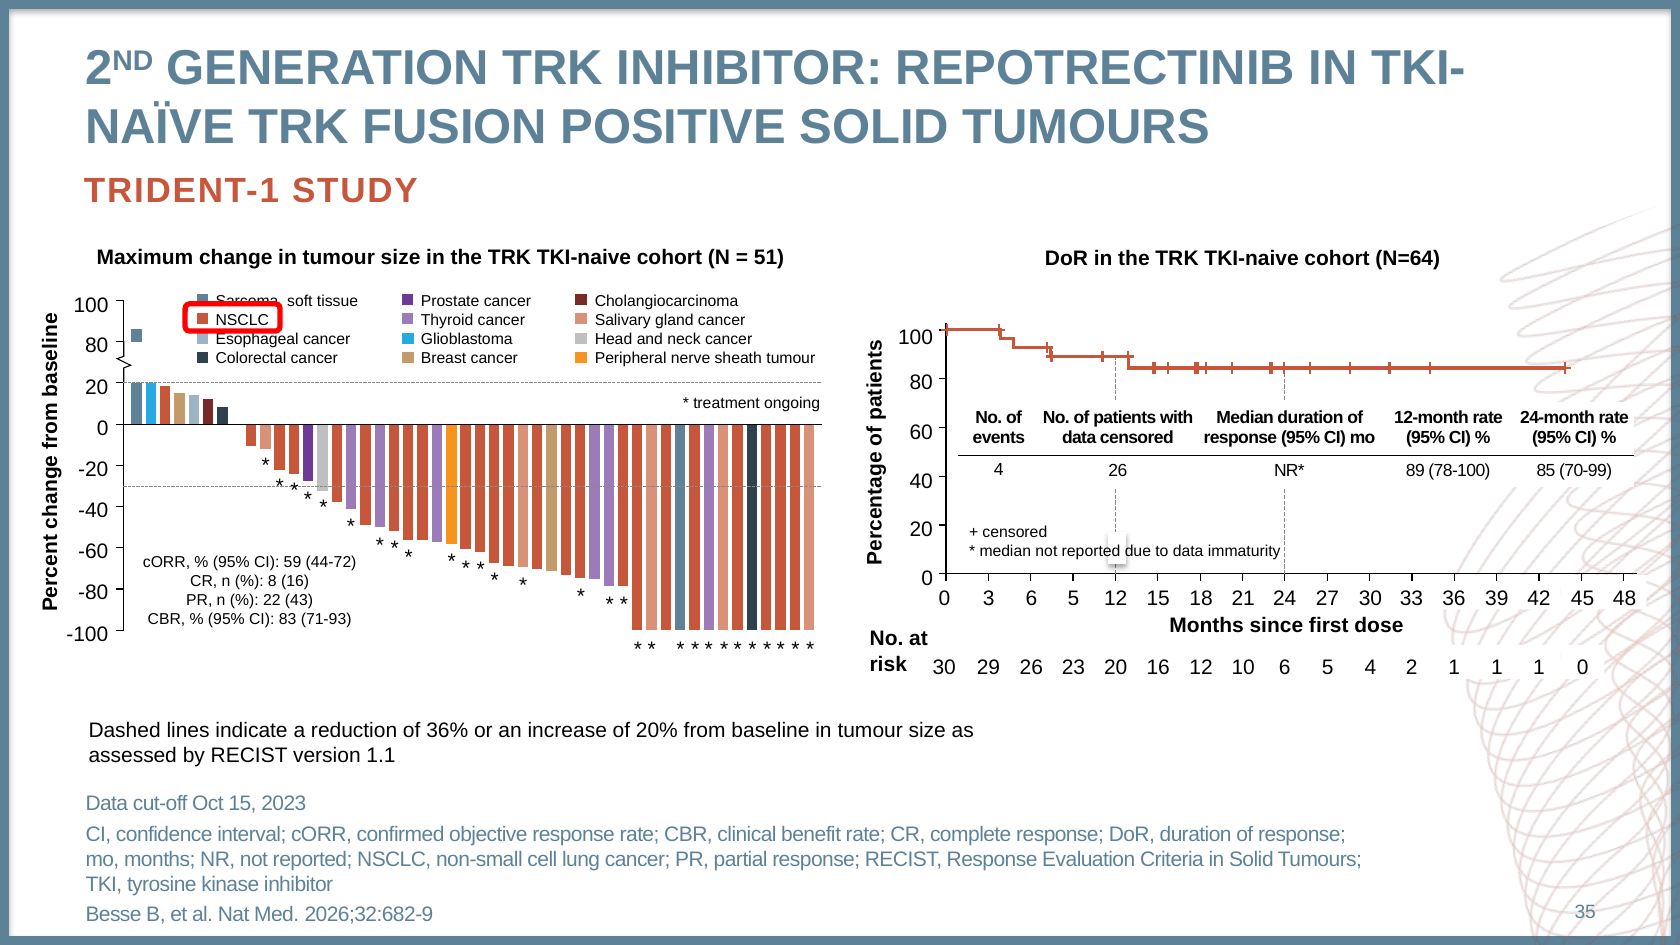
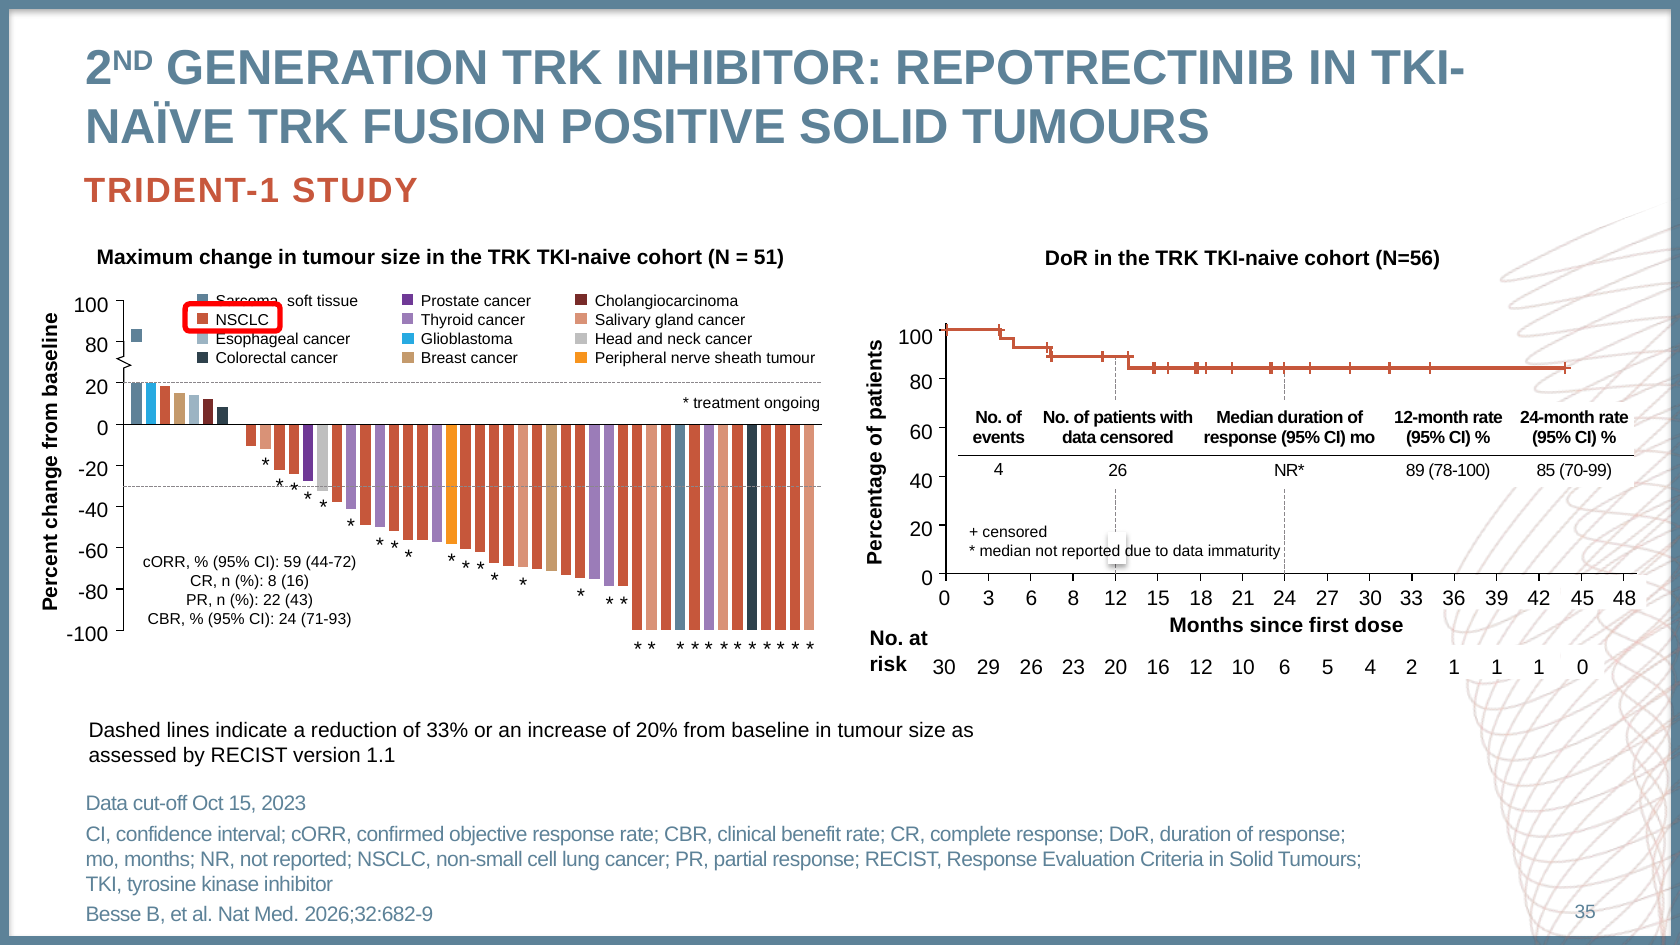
N=64: N=64 -> N=56
3 6 5: 5 -> 8
CI 83: 83 -> 24
36%: 36% -> 33%
